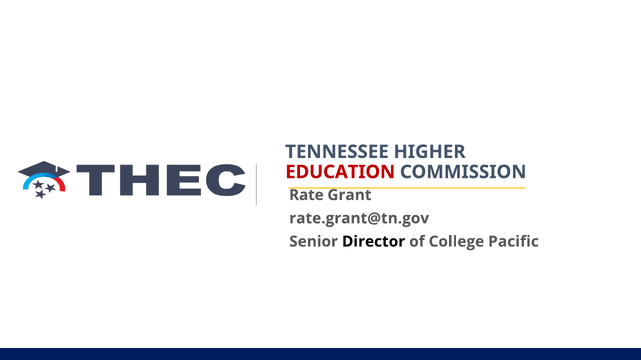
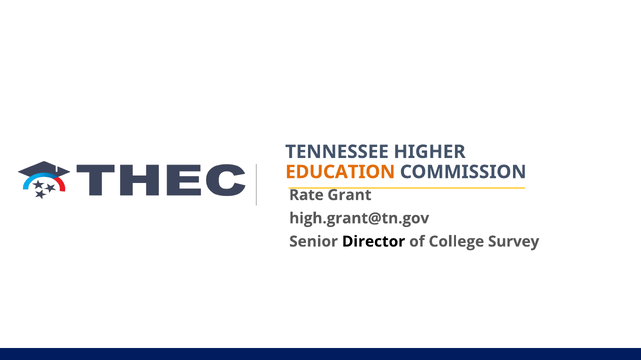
EDUCATION colour: red -> orange
rate.grant@tn.gov: rate.grant@tn.gov -> high.grant@tn.gov
Pacific: Pacific -> Survey
